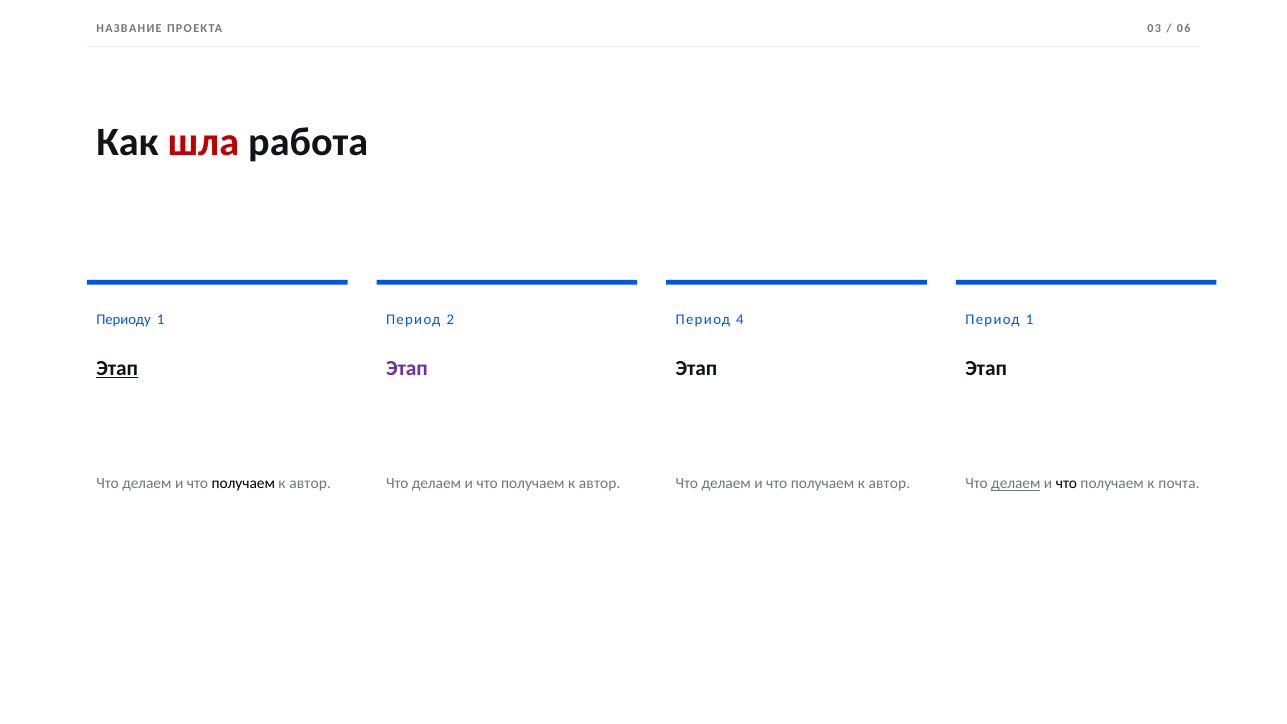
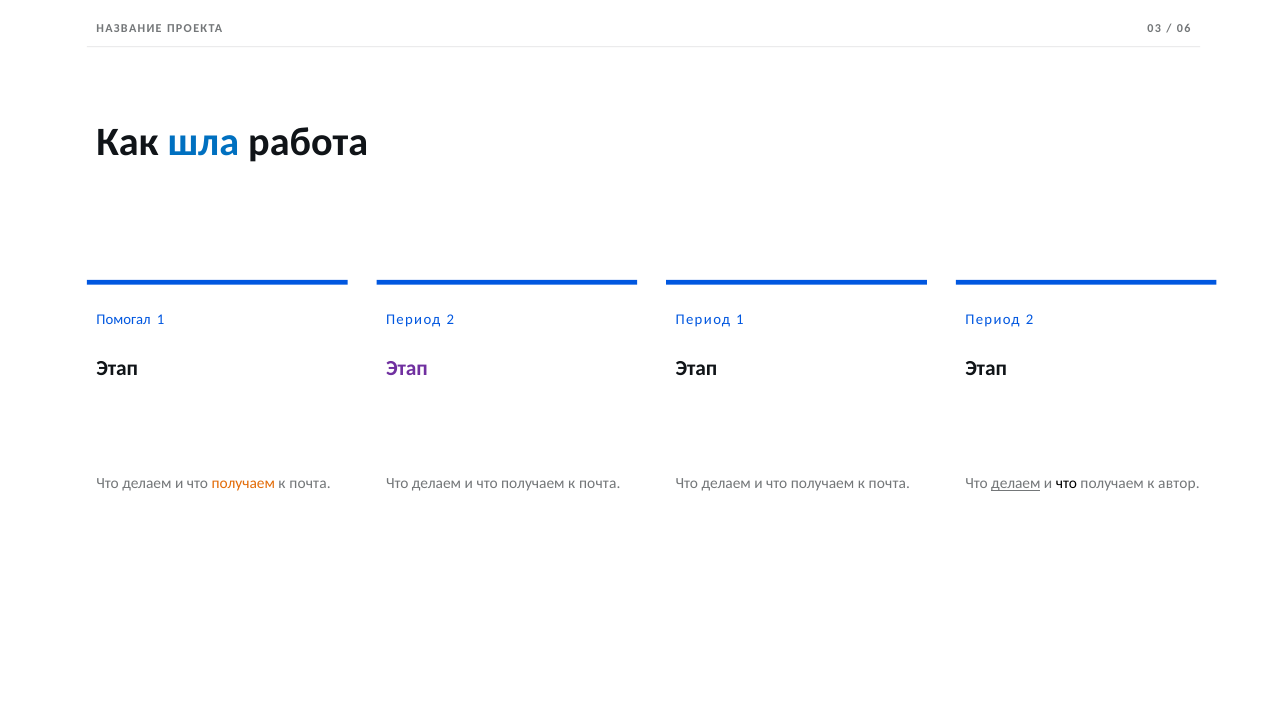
шла colour: red -> blue
Периоду: Периоду -> Помогал
Период 4: 4 -> 1
1 at (1030, 320): 1 -> 2
Этап at (117, 368) underline: present -> none
получаем at (243, 484) colour: black -> orange
автор at (310, 484): автор -> почта
автор at (600, 484): автор -> почта
автор at (889, 484): автор -> почта
почта: почта -> автор
